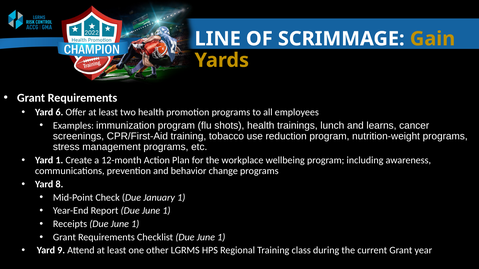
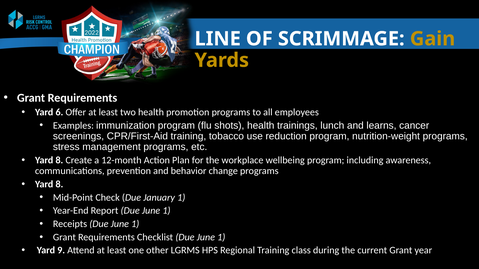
1 at (59, 160): 1 -> 8
